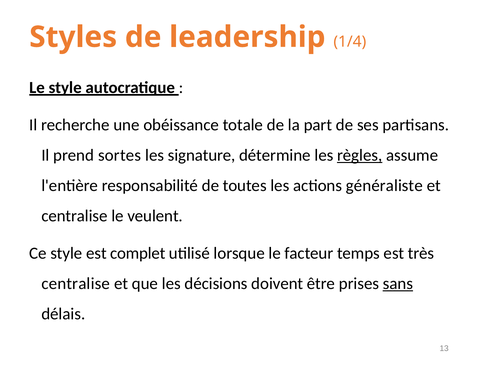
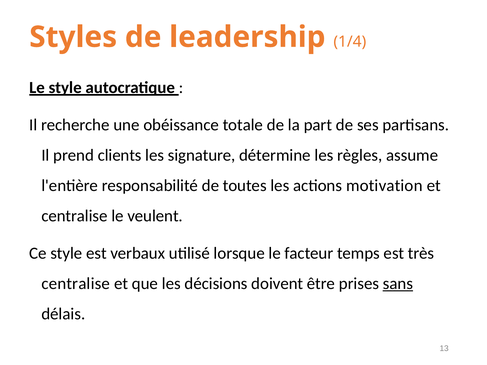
sortes: sortes -> clients
règles underline: present -> none
généraliste: généraliste -> motivation
complet: complet -> verbaux
